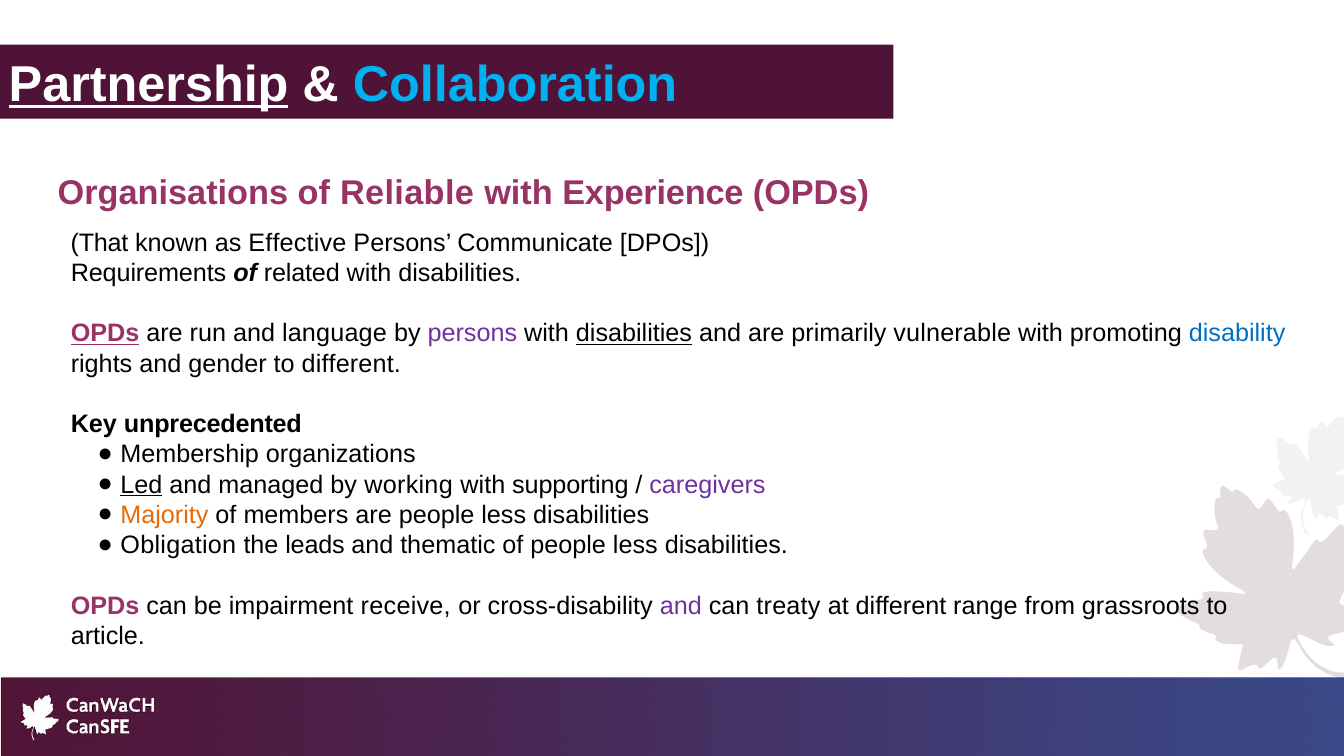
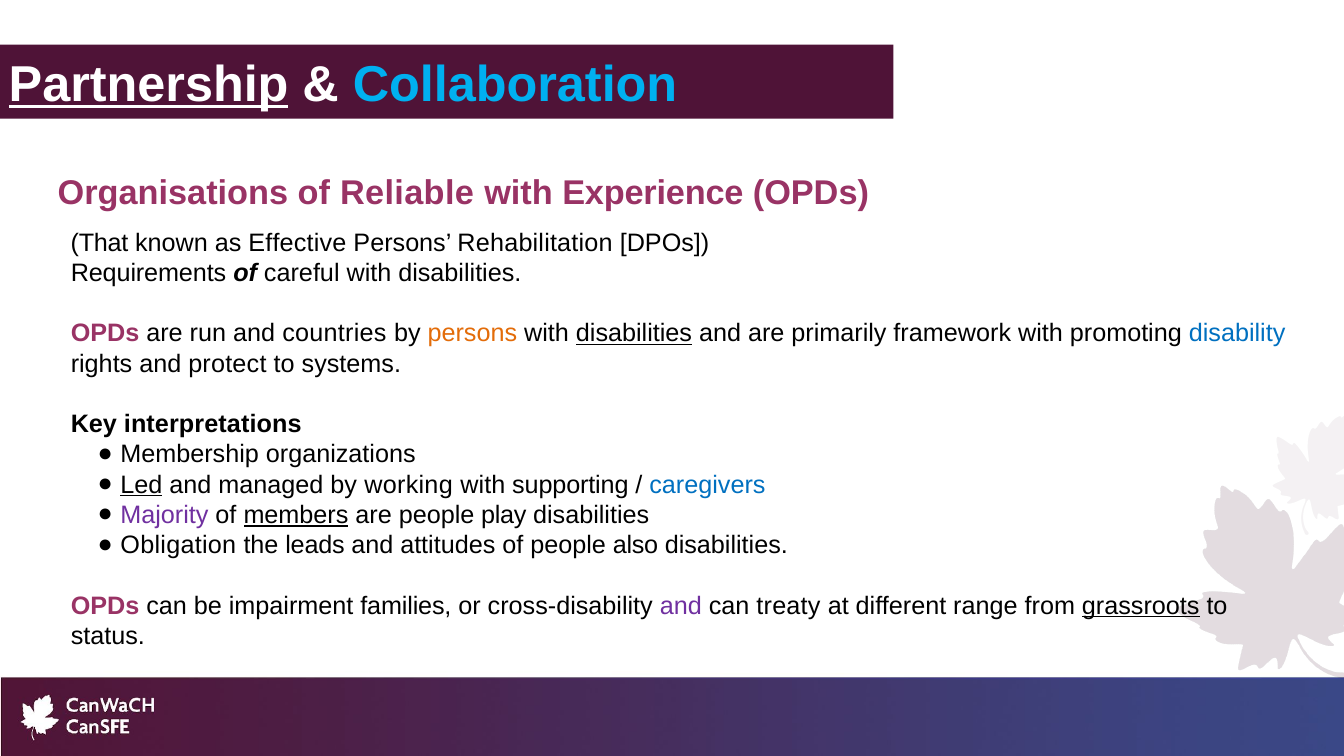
Communicate: Communicate -> Rehabilitation
related: related -> careful
OPDs at (105, 334) underline: present -> none
language: language -> countries
persons at (472, 334) colour: purple -> orange
vulnerable: vulnerable -> framework
gender: gender -> protect
to different: different -> systems
unprecedented: unprecedented -> interpretations
caregivers colour: purple -> blue
Majority colour: orange -> purple
members underline: none -> present
are people less: less -> play
thematic: thematic -> attitudes
of people less: less -> also
receive: receive -> families
grassroots underline: none -> present
article: article -> status
